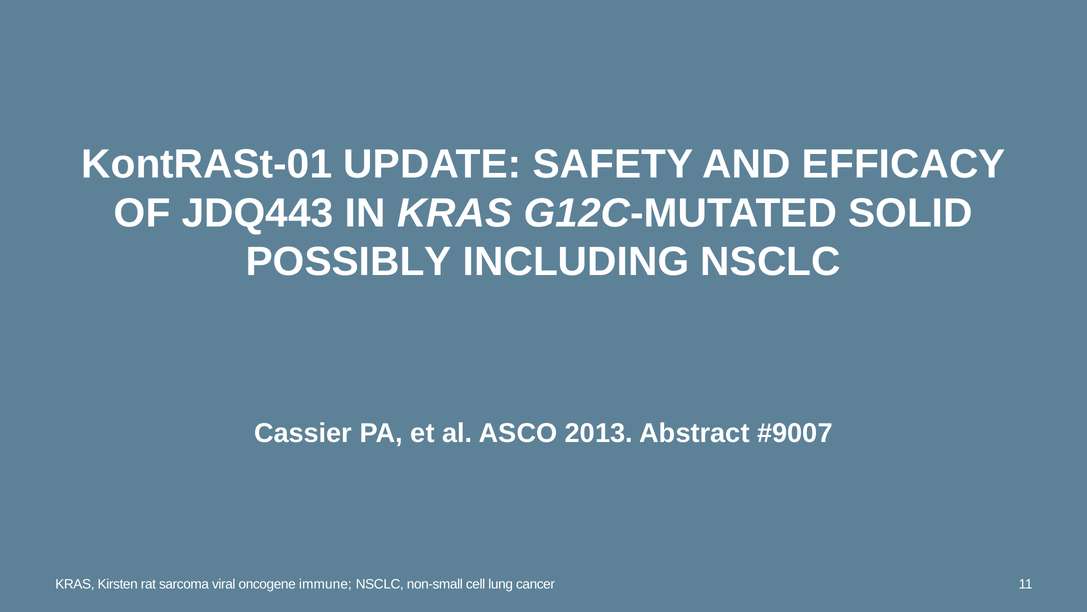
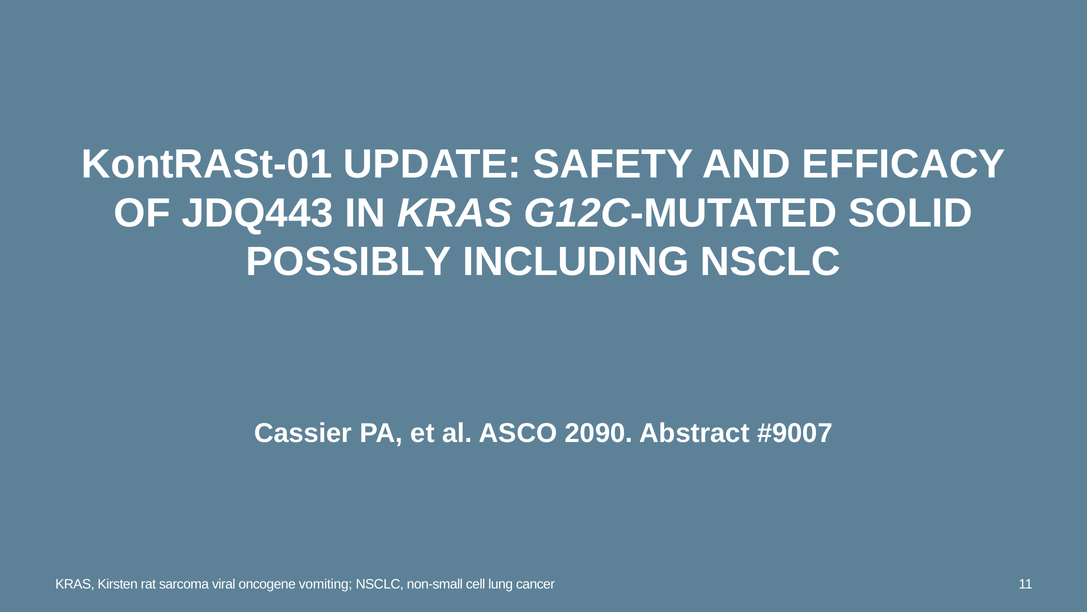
2013: 2013 -> 2090
immune: immune -> vomiting
